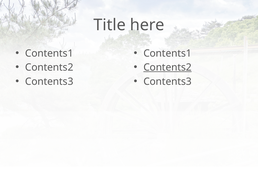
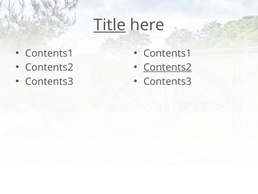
Title underline: none -> present
